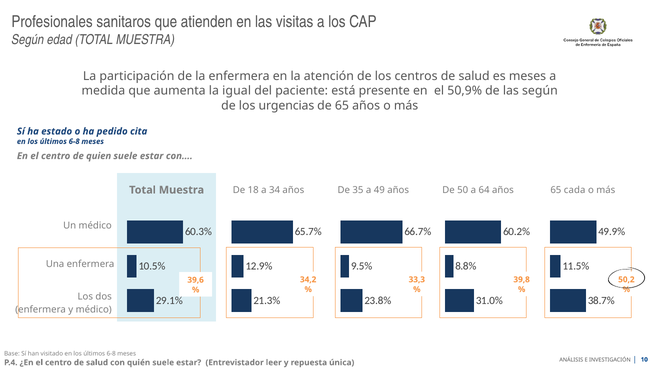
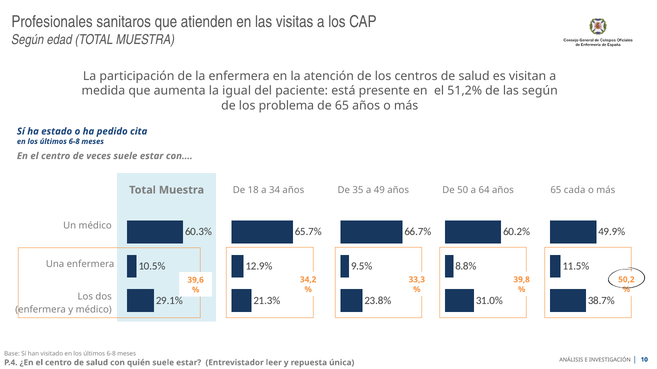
es meses: meses -> visitan
50,9%: 50,9% -> 51,2%
urgencias: urgencias -> problema
quien: quien -> veces
